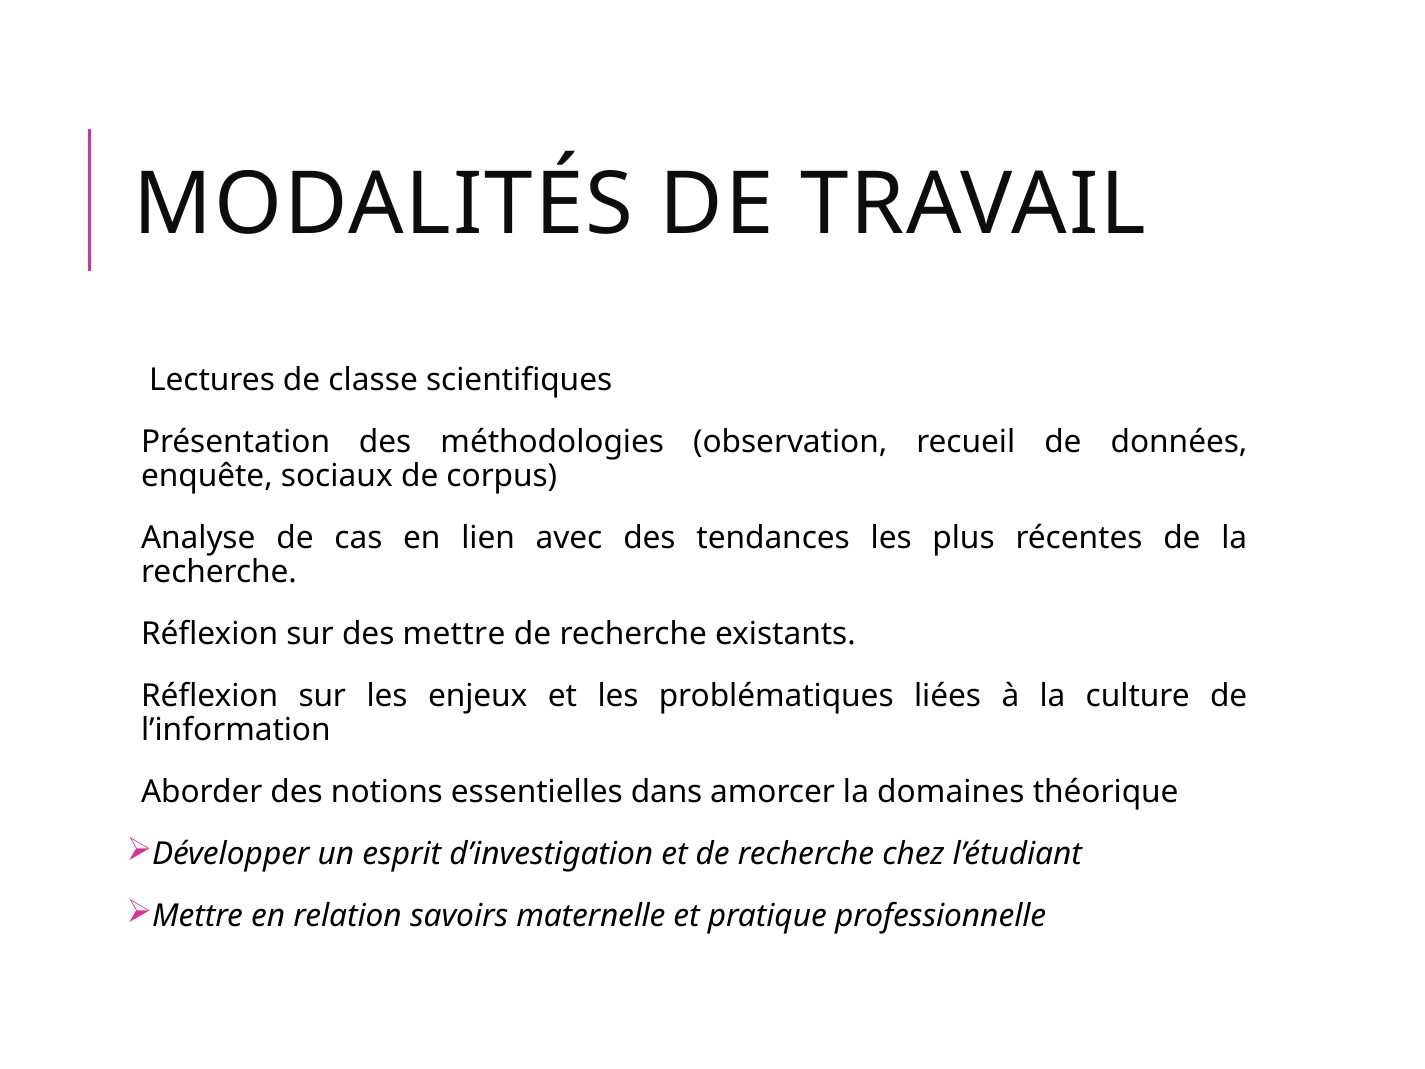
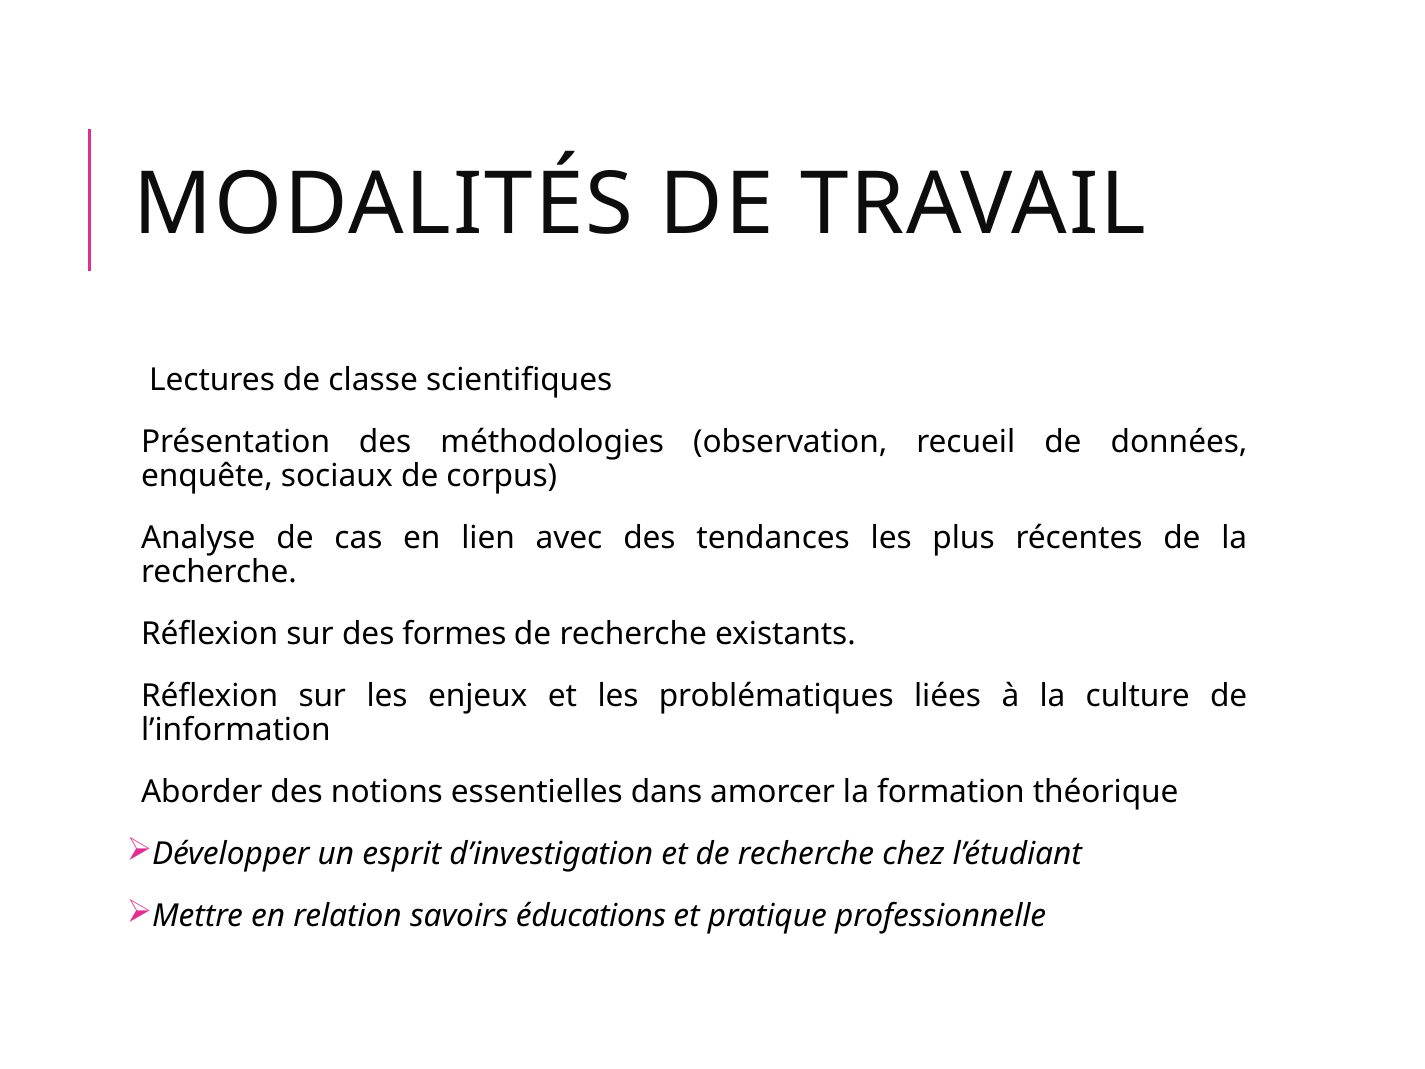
des mettre: mettre -> formes
domaines: domaines -> formation
maternelle: maternelle -> éducations
